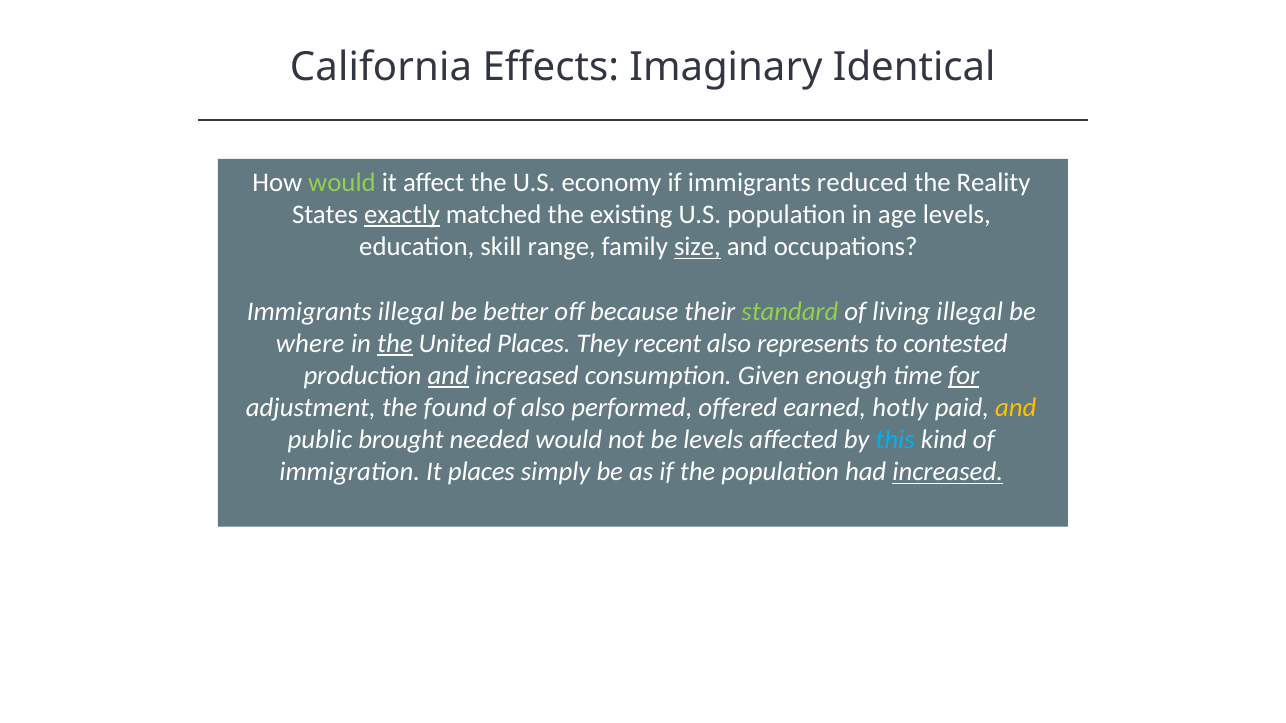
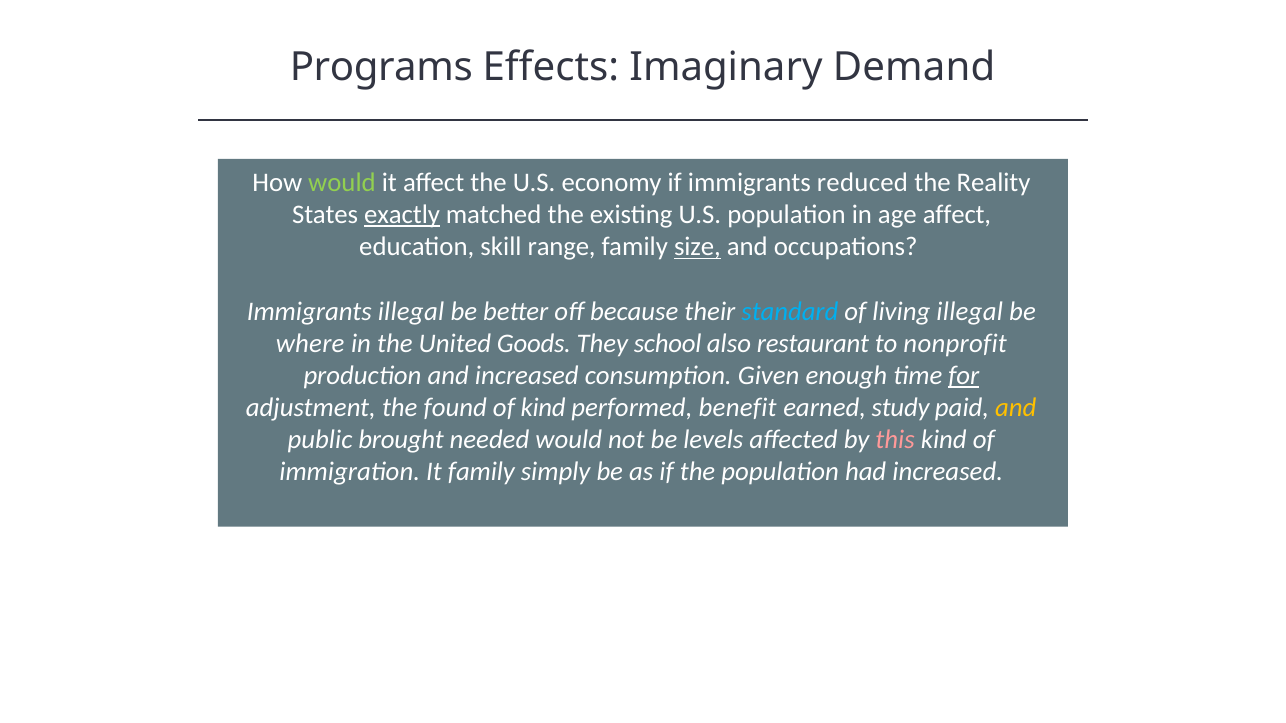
California: California -> Programs
Identical: Identical -> Demand
age levels: levels -> affect
standard colour: light green -> light blue
the at (395, 343) underline: present -> none
United Places: Places -> Goods
recent: recent -> school
represents: represents -> restaurant
contested: contested -> nonprofit
and at (448, 376) underline: present -> none
of also: also -> kind
offered: offered -> benefit
hotly: hotly -> study
this colour: light blue -> pink
It places: places -> family
increased at (948, 472) underline: present -> none
